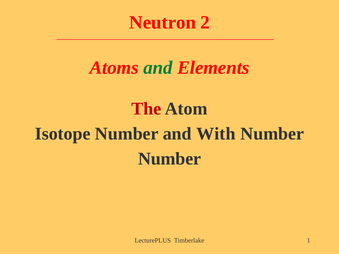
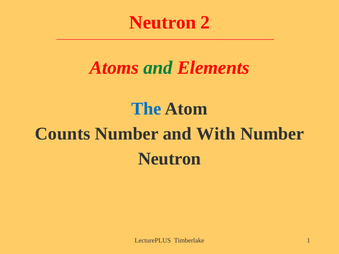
The colour: red -> blue
Isotope: Isotope -> Counts
Number at (170, 159): Number -> Neutron
